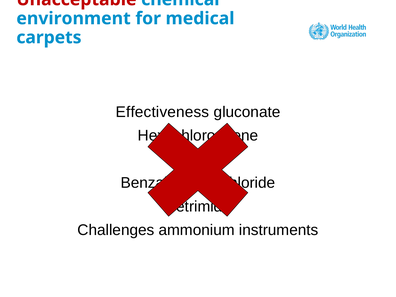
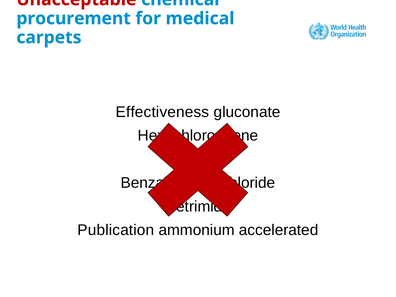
environment: environment -> procurement
Challenges: Challenges -> Publication
instruments: instruments -> accelerated
